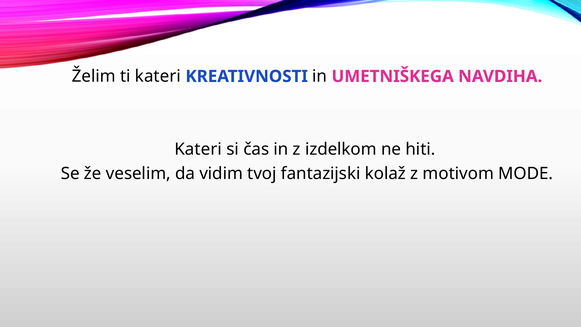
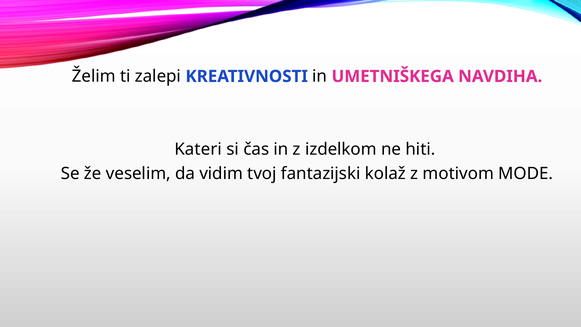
ti kateri: kateri -> zalepi
